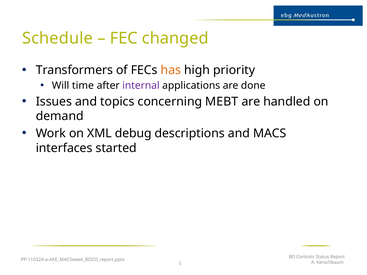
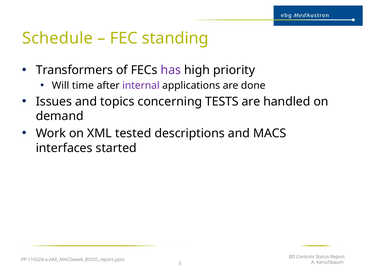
changed: changed -> standing
has colour: orange -> purple
MEBT: MEBT -> TESTS
debug: debug -> tested
